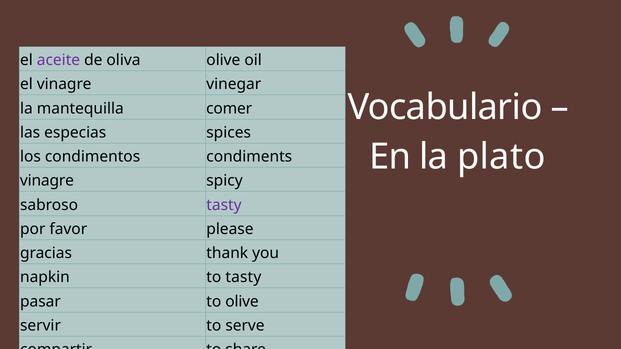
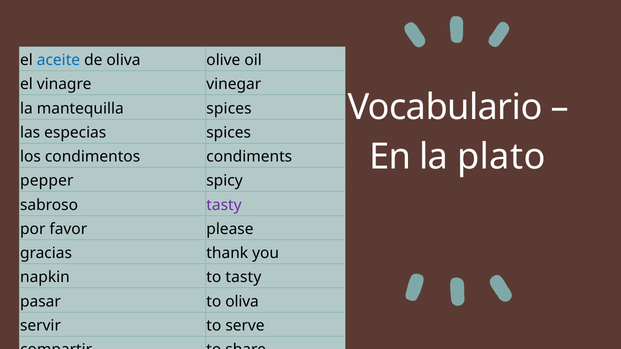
aceite colour: purple -> blue
mantequilla comer: comer -> spices
vinagre at (47, 181): vinagre -> pepper
to olive: olive -> oliva
